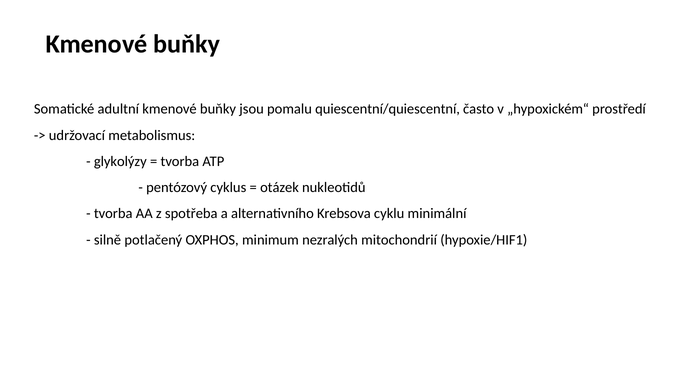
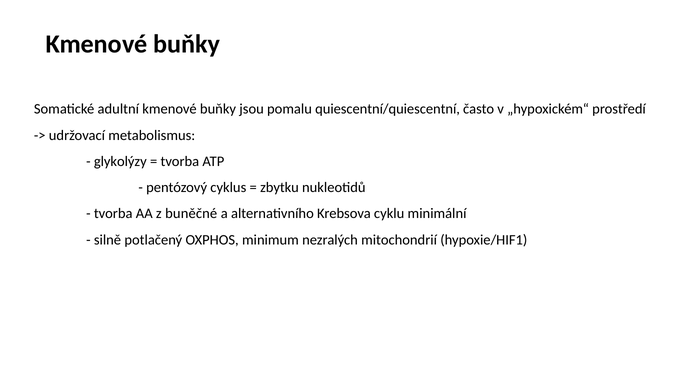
otázek: otázek -> zbytku
spotřeba: spotřeba -> buněčné
